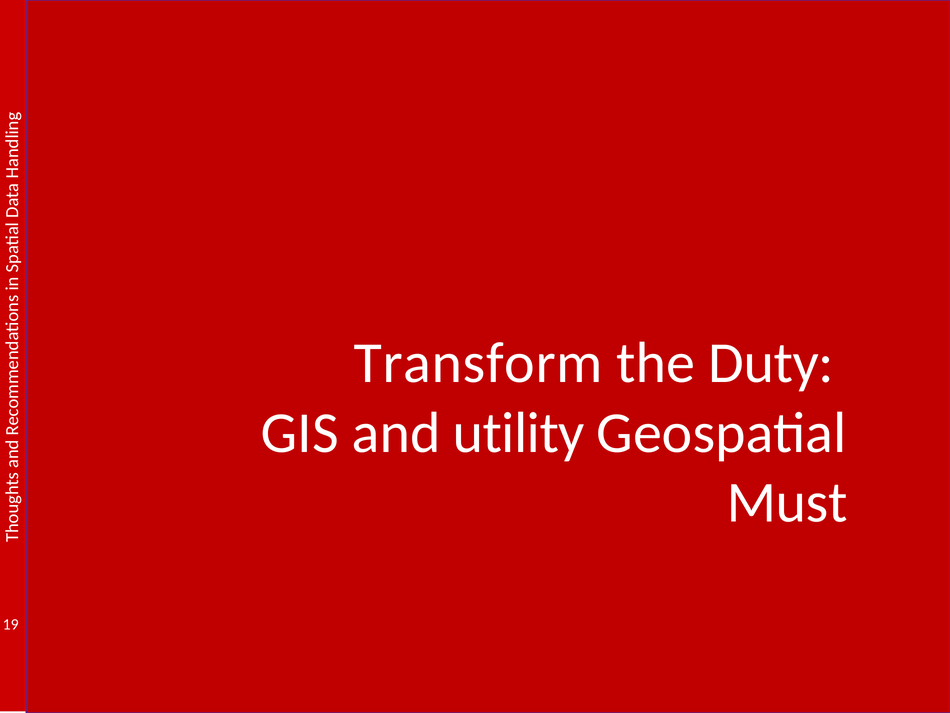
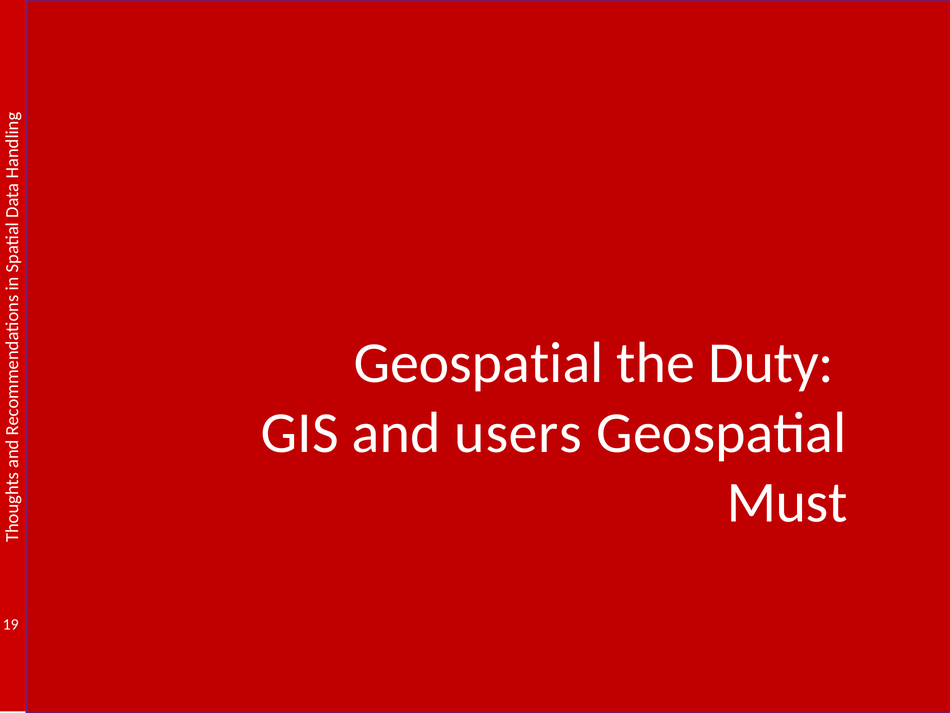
Transform at (478, 363): Transform -> Geospatial
utility: utility -> users
